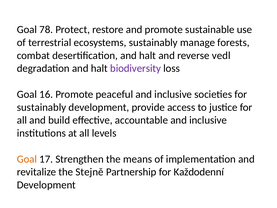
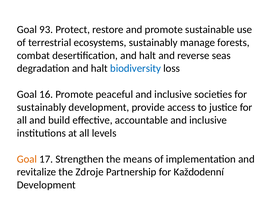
78: 78 -> 93
vedl: vedl -> seas
biodiversity colour: purple -> blue
Stejně: Stejně -> Zdroje
